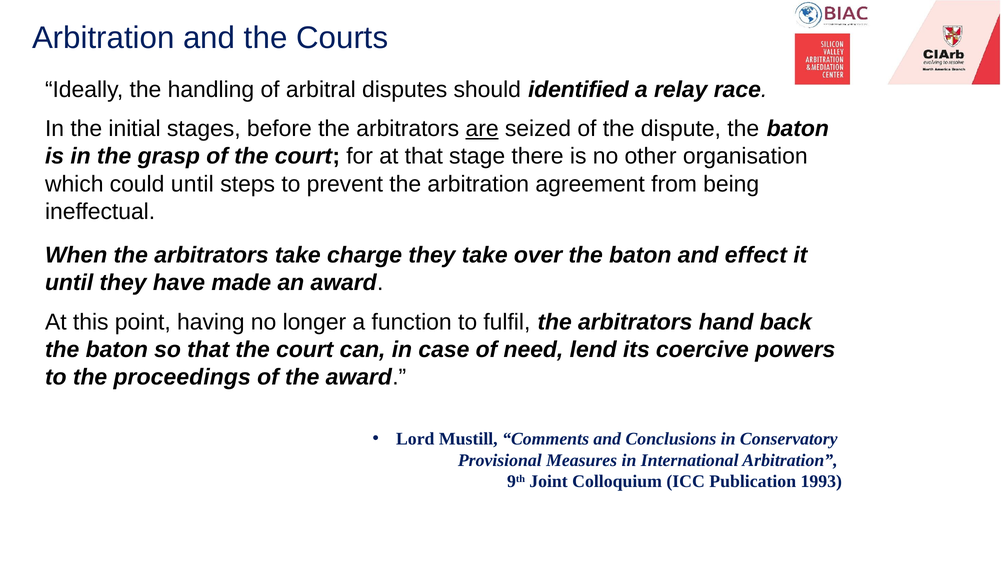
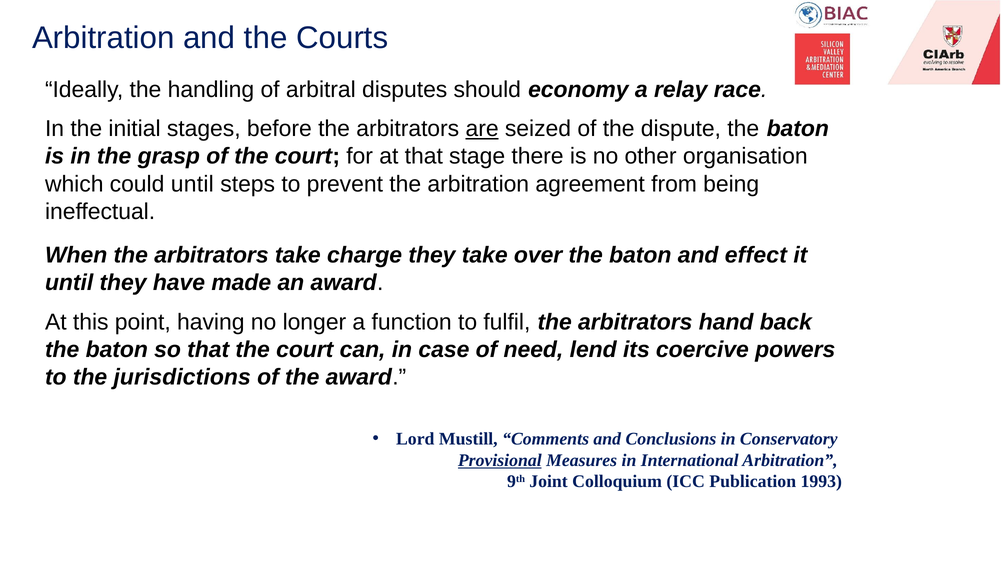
identified: identified -> economy
proceedings: proceedings -> jurisdictions
Provisional underline: none -> present
